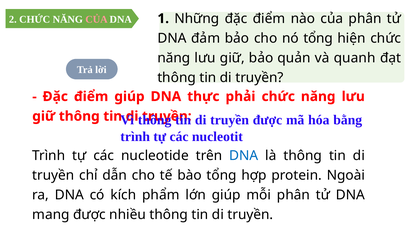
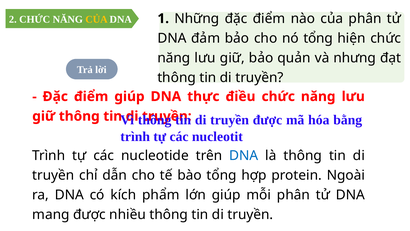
CỦA at (97, 19) colour: pink -> yellow
quanh: quanh -> nhưng
phải: phải -> điều
